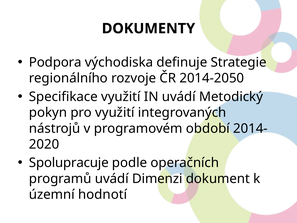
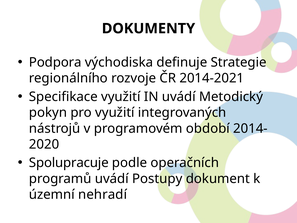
2014-2050: 2014-2050 -> 2014-2021
Dimenzi: Dimenzi -> Postupy
hodnotí: hodnotí -> nehradí
